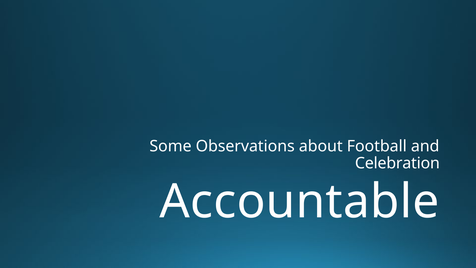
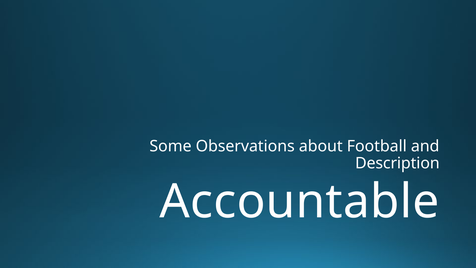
Celebration: Celebration -> Description
